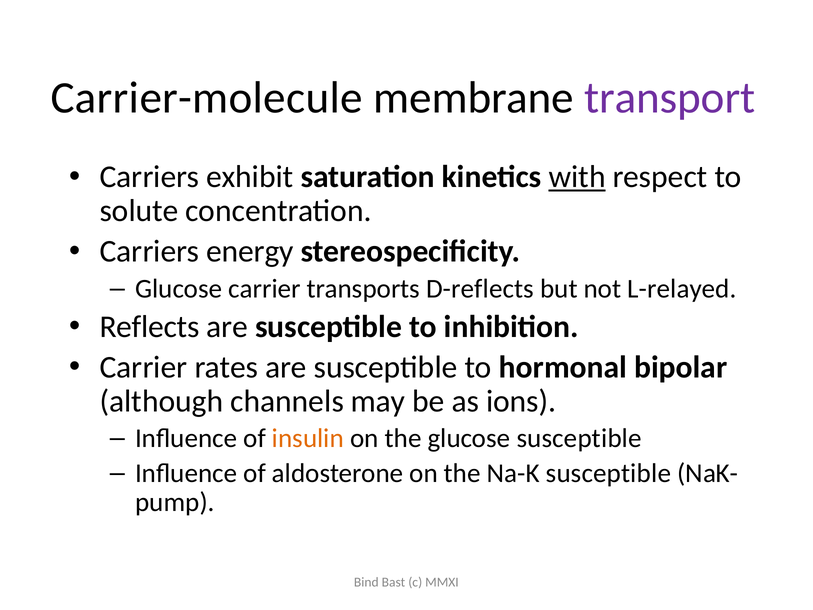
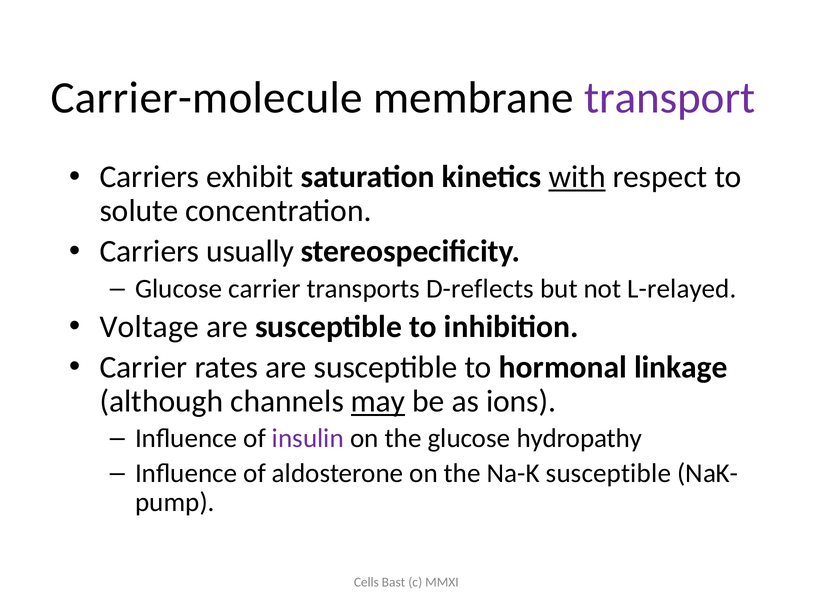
energy: energy -> usually
Reflects: Reflects -> Voltage
bipolar: bipolar -> linkage
may underline: none -> present
insulin colour: orange -> purple
glucose susceptible: susceptible -> hydropathy
Bind: Bind -> Cells
